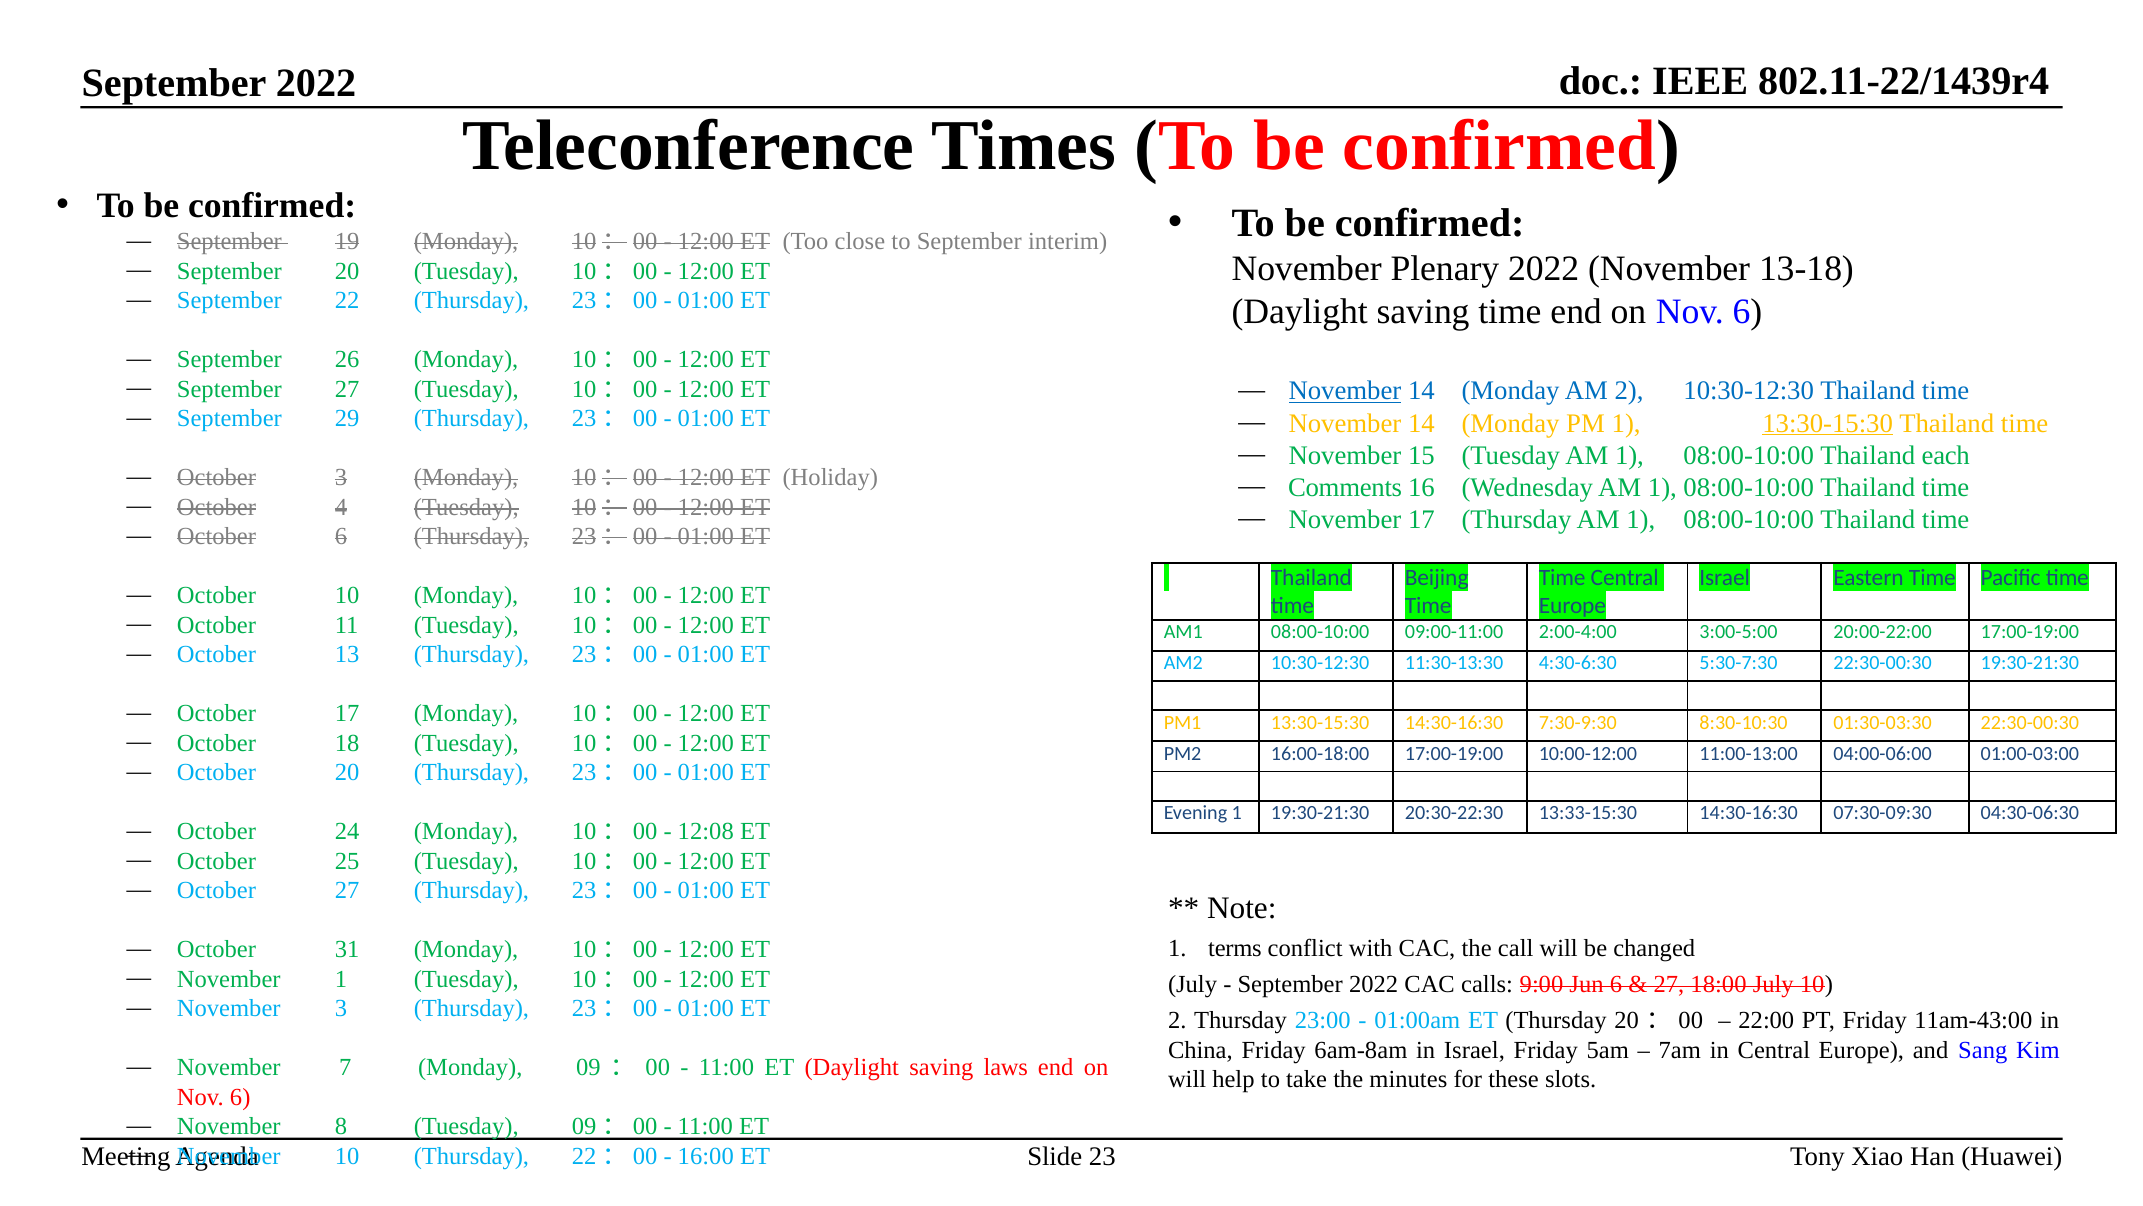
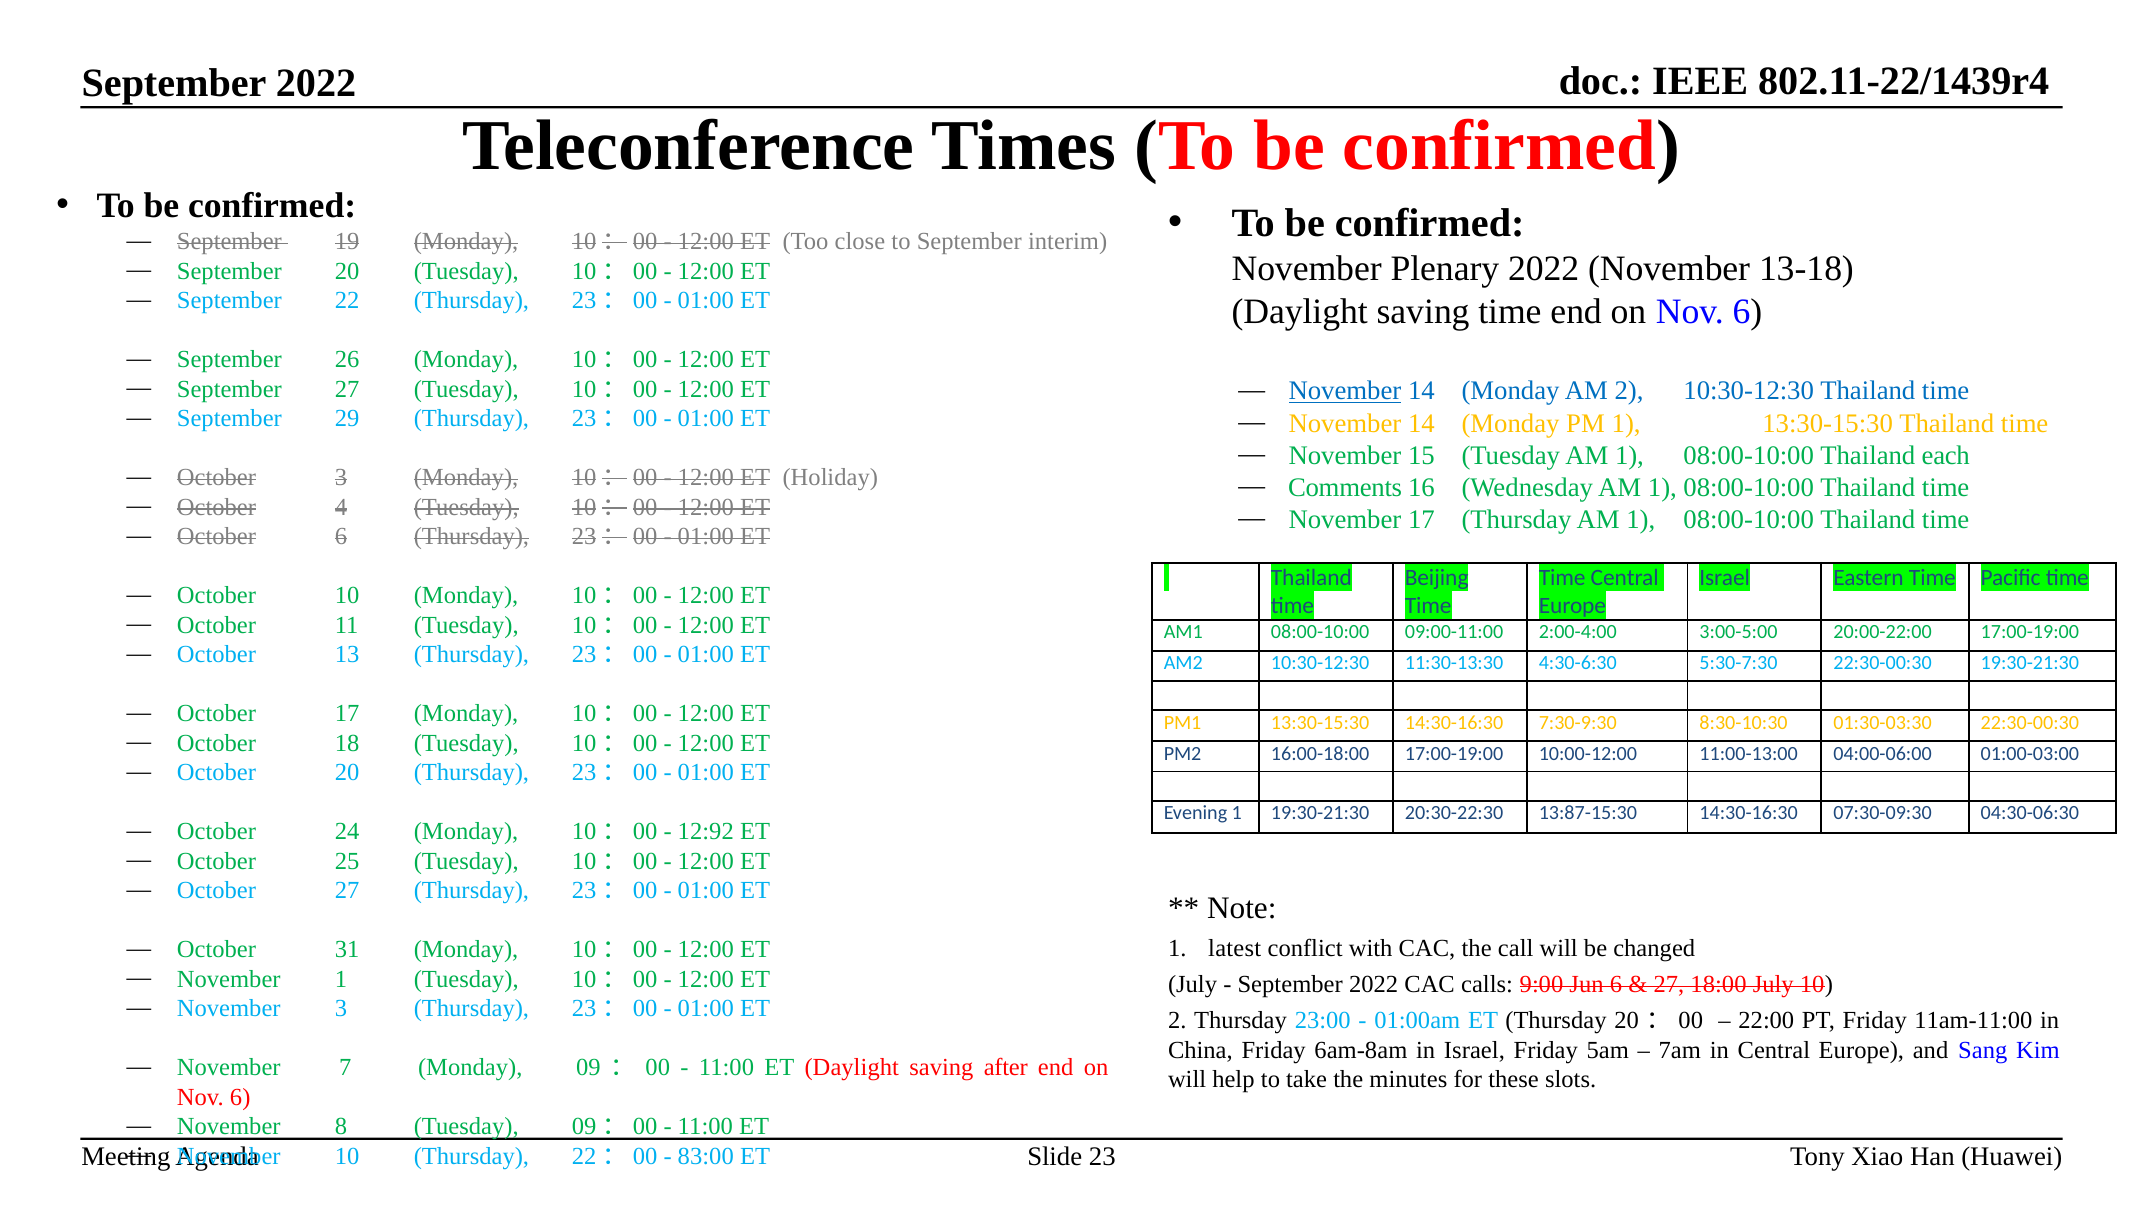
13:30-15:30 at (1828, 423) underline: present -> none
13:33-15:30: 13:33-15:30 -> 13:87-15:30
12:08: 12:08 -> 12:92
terms: terms -> latest
11am-43:00: 11am-43:00 -> 11am-11:00
laws: laws -> after
16:00: 16:00 -> 83:00
